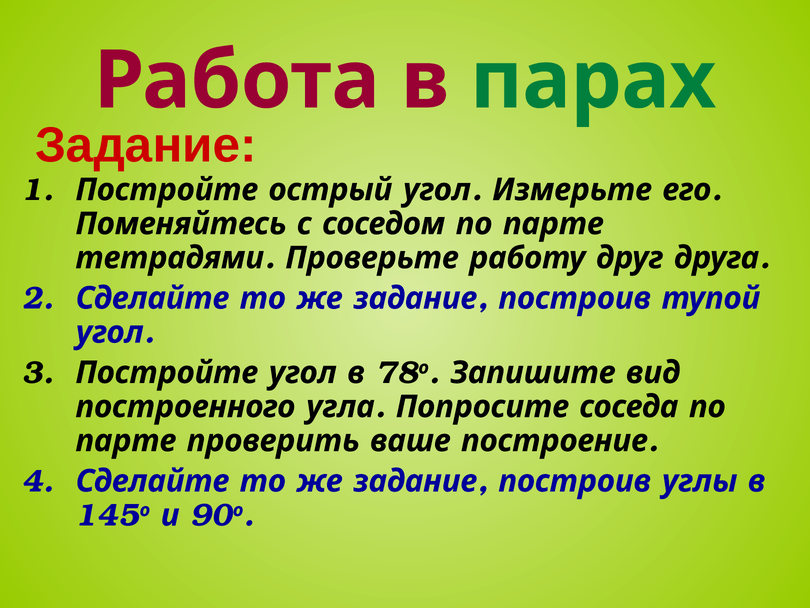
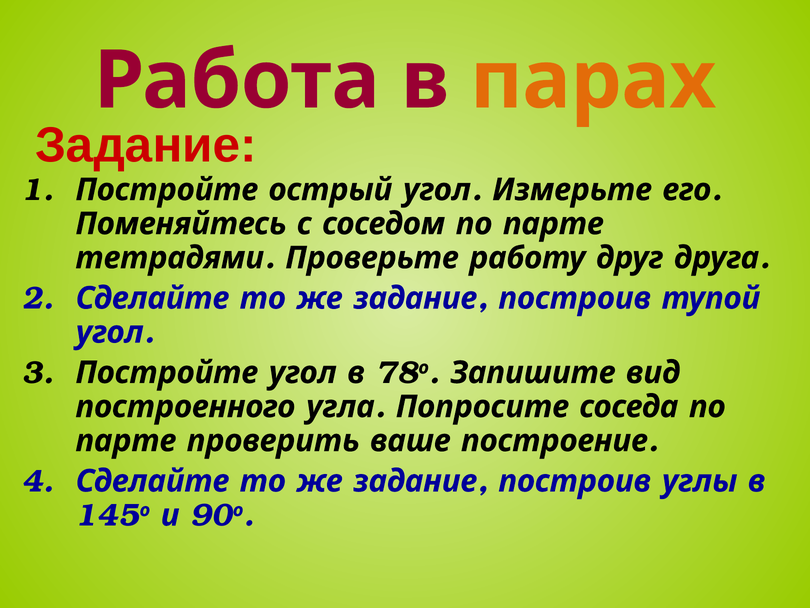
парах colour: green -> orange
